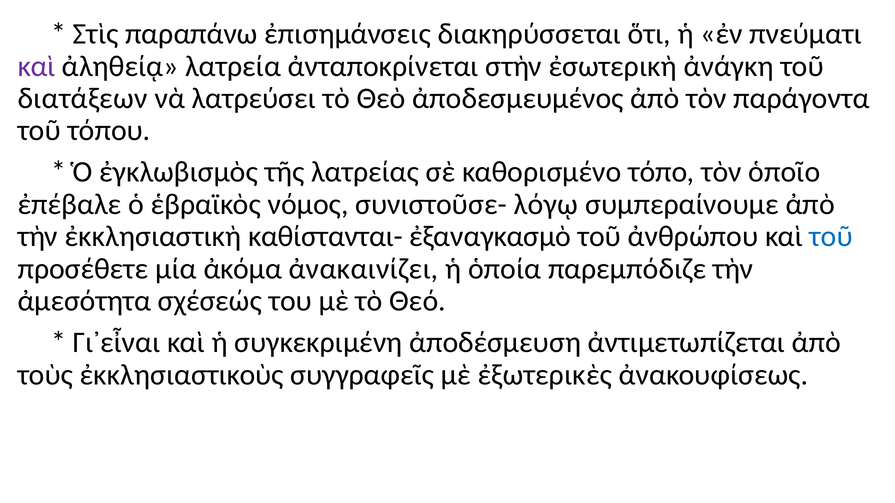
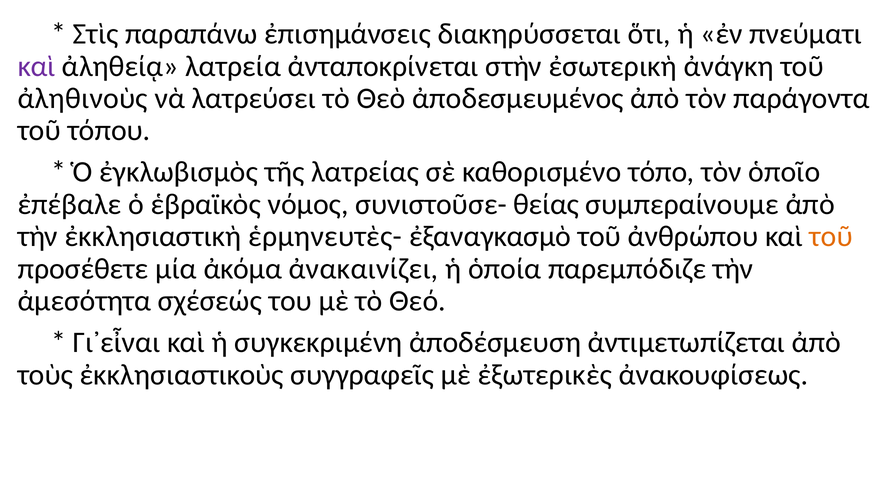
διατάξεων: διατάξεων -> ἀληθινοὺς
λόγῳ: λόγῳ -> θείας
καθίστανται-: καθίστανται- -> ἑρμηνευτὲς-
τοῦ at (831, 237) colour: blue -> orange
